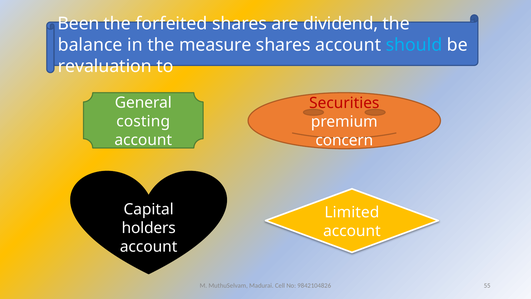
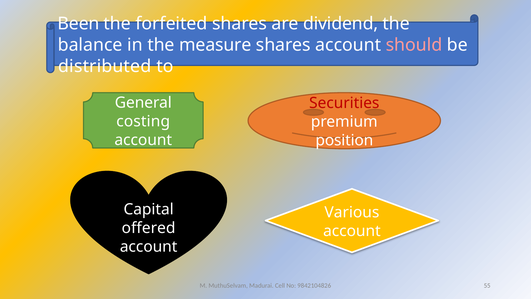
should colour: light blue -> pink
revaluation: revaluation -> distributed
concern: concern -> position
Limited: Limited -> Various
holders: holders -> offered
